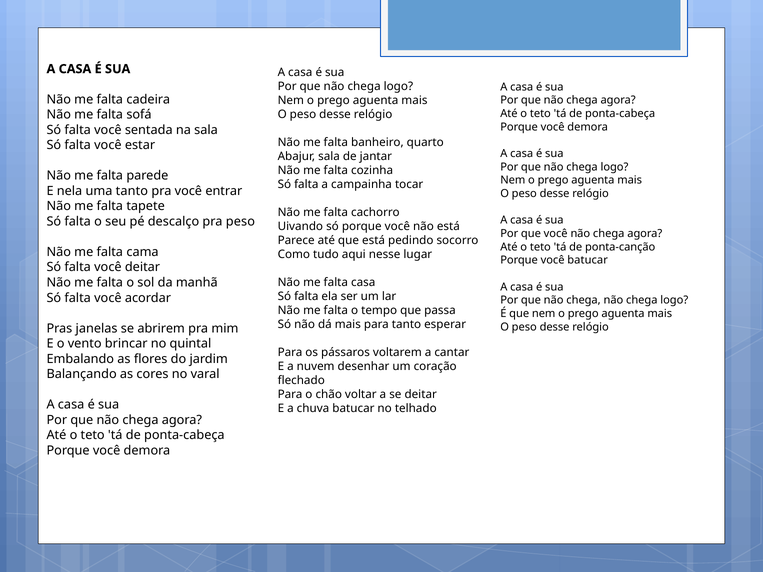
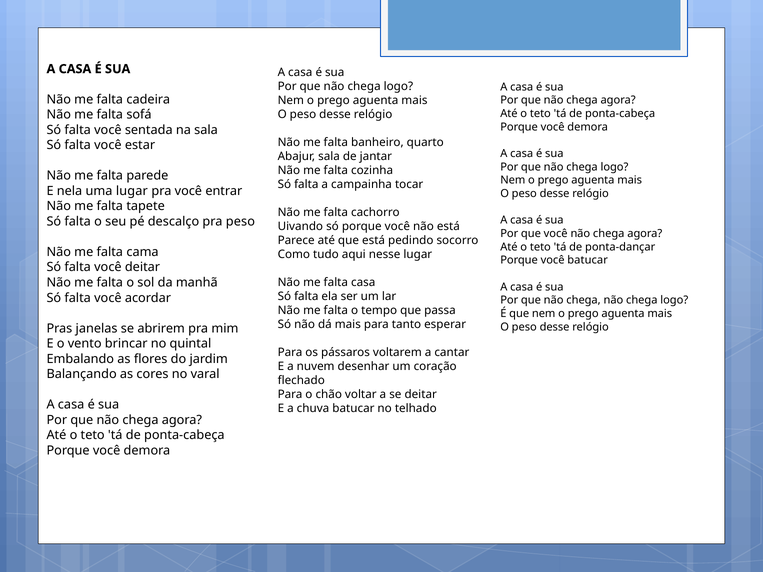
uma tanto: tanto -> lugar
ponta-canção: ponta-canção -> ponta-dançar
